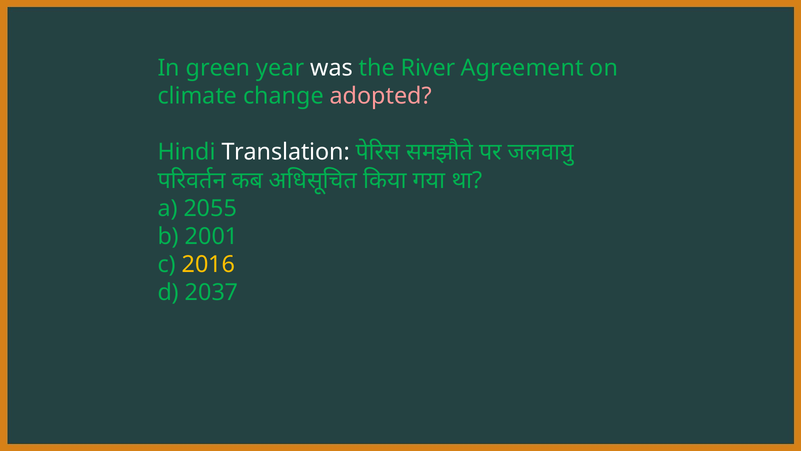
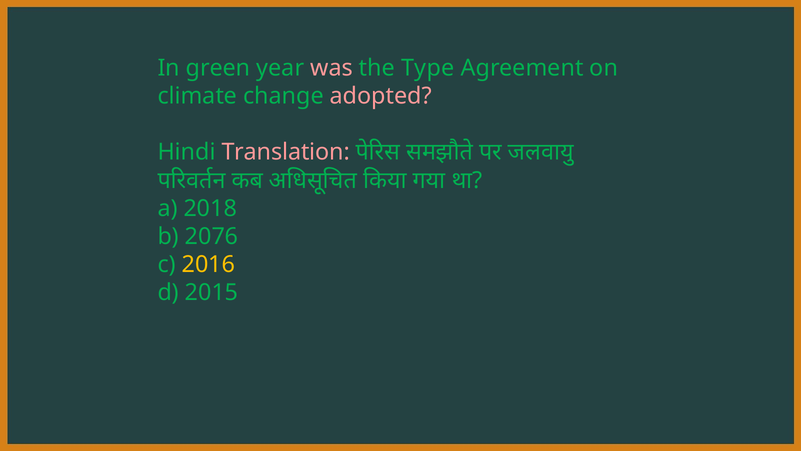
was colour: white -> pink
River: River -> Type
Translation colour: white -> pink
2055: 2055 -> 2018
2001: 2001 -> 2076
2037: 2037 -> 2015
